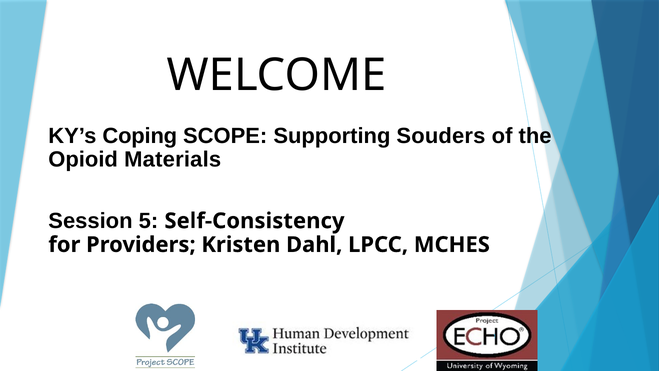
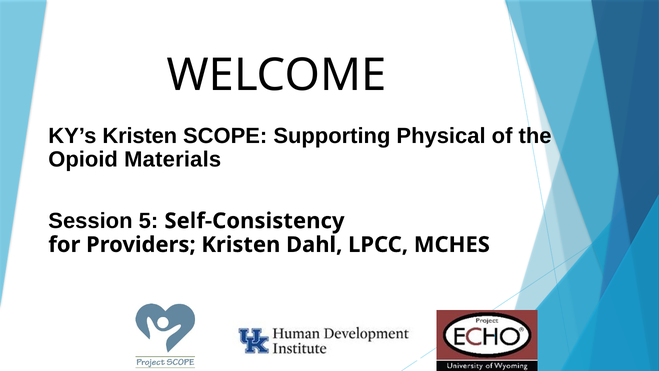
KY’s Coping: Coping -> Kristen
Souders: Souders -> Physical
